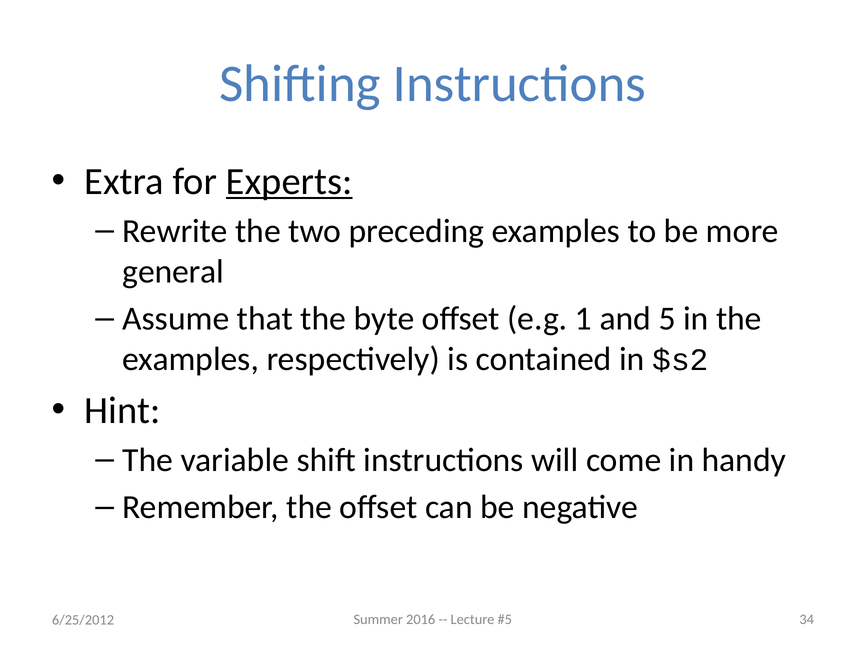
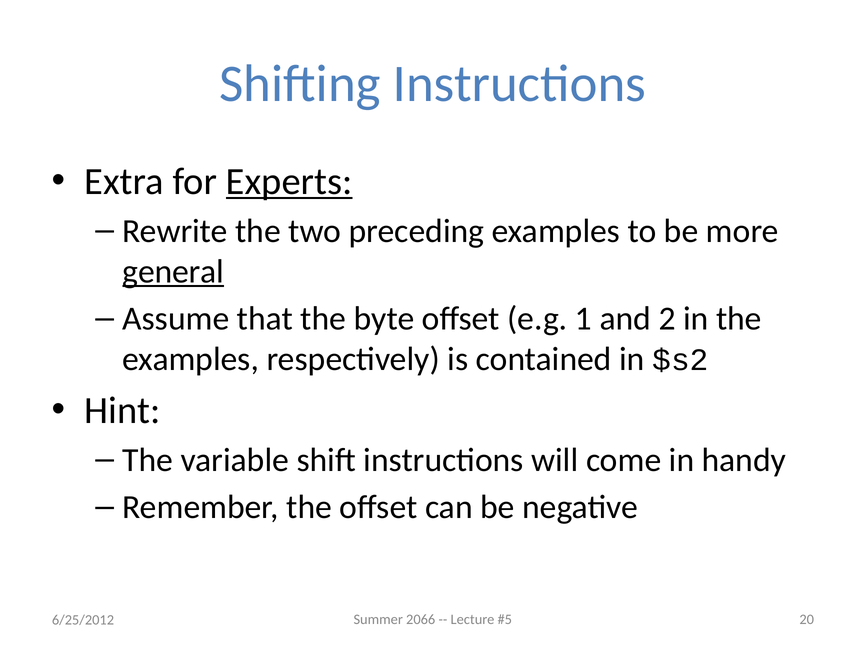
general underline: none -> present
5: 5 -> 2
2016: 2016 -> 2066
34: 34 -> 20
